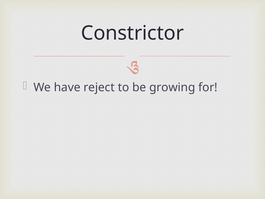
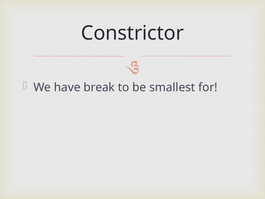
reject: reject -> break
growing: growing -> smallest
